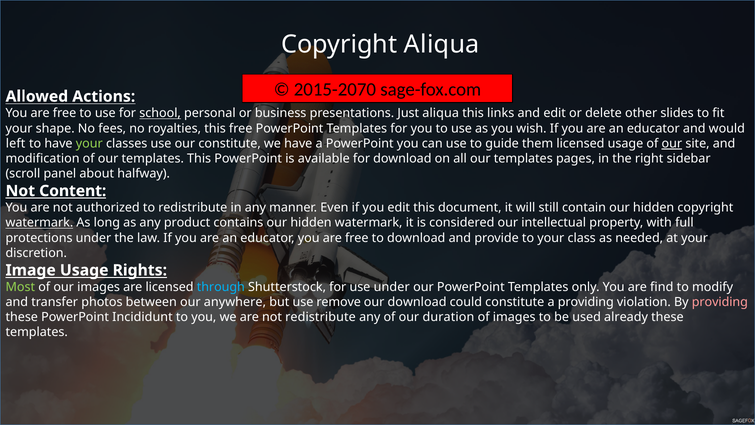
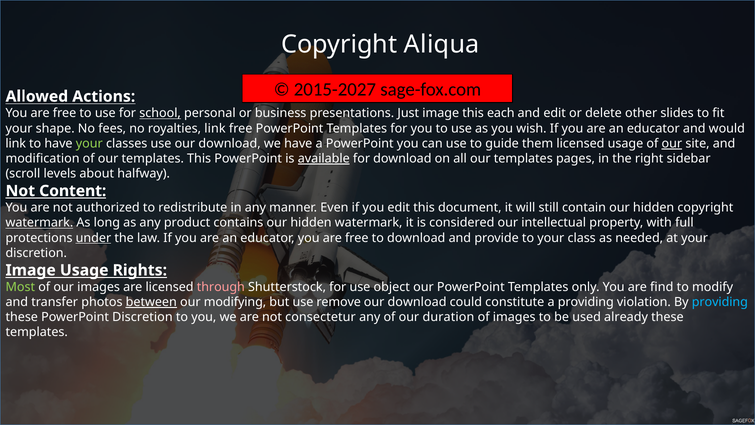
2015-2070: 2015-2070 -> 2015-2027
Just aliqua: aliqua -> image
links: links -> each
royalties this: this -> link
left at (16, 143): left -> link
use our constitute: constitute -> download
available underline: none -> present
panel: panel -> levels
under at (93, 238) underline: none -> present
through colour: light blue -> pink
use under: under -> object
between underline: none -> present
anywhere: anywhere -> modifying
providing at (720, 302) colour: pink -> light blue
PowerPoint Incididunt: Incididunt -> Discretion
not redistribute: redistribute -> consectetur
